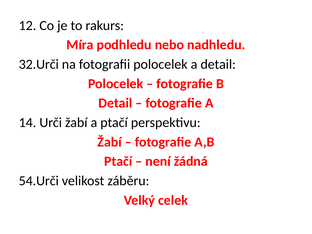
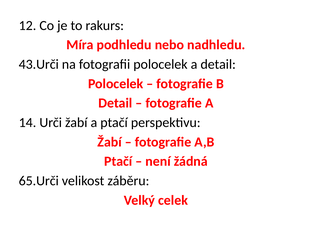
32.Urči: 32.Urči -> 43.Urči
54.Urči: 54.Urči -> 65.Urči
